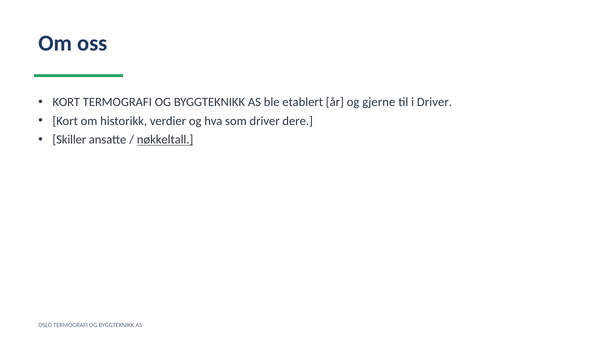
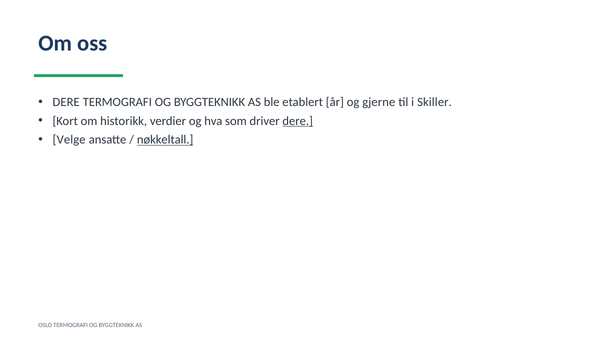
KORT at (66, 102): KORT -> DERE
i Driver: Driver -> Skiller
dere at (298, 121) underline: none -> present
Skiller: Skiller -> Velge
